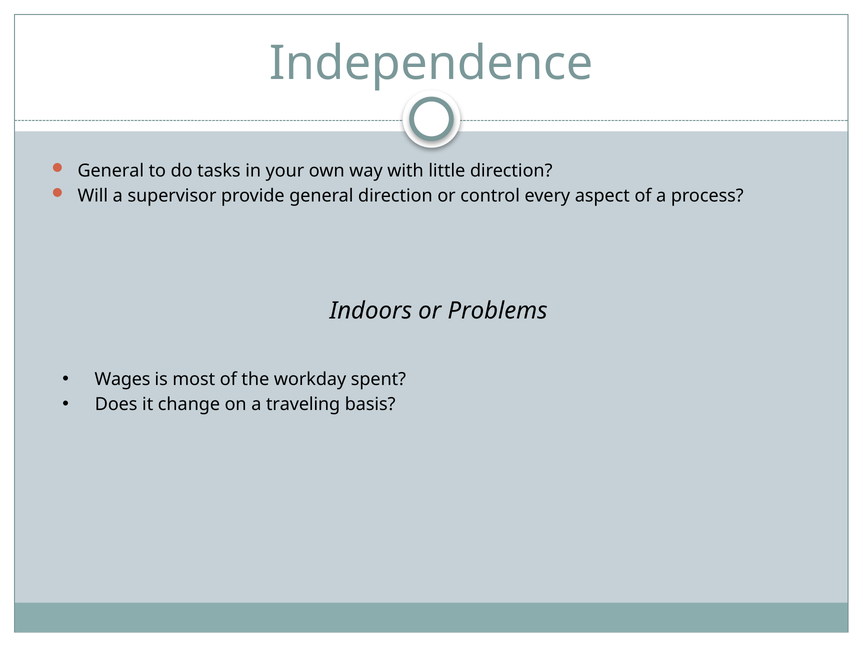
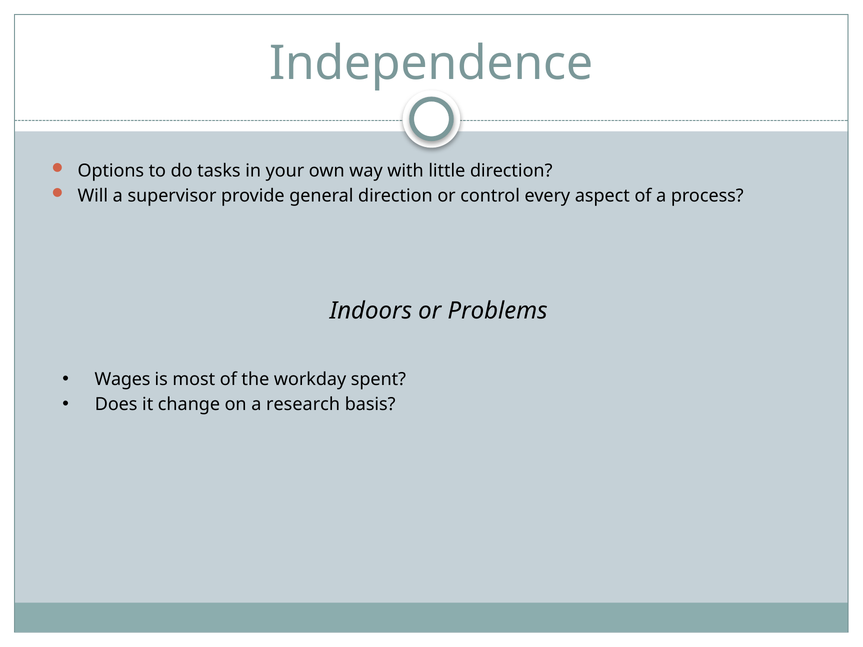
General at (111, 171): General -> Options
traveling: traveling -> research
